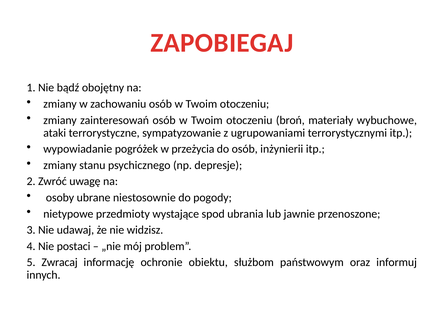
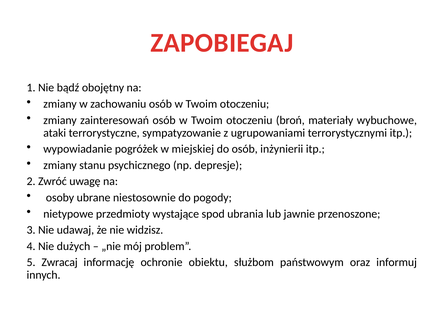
przeżycia: przeżycia -> miejskiej
postaci: postaci -> dużych
